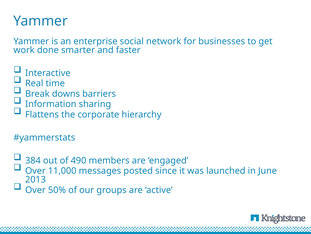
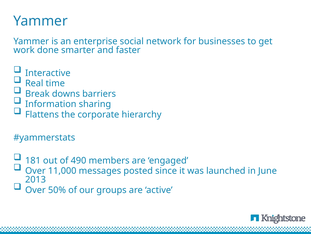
384: 384 -> 181
